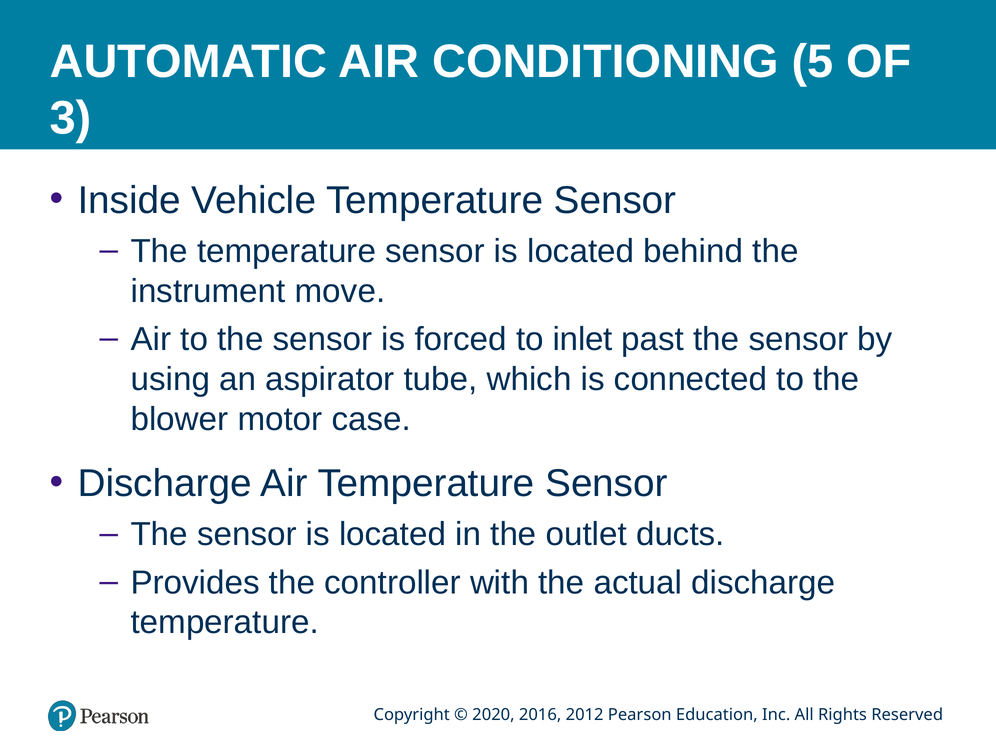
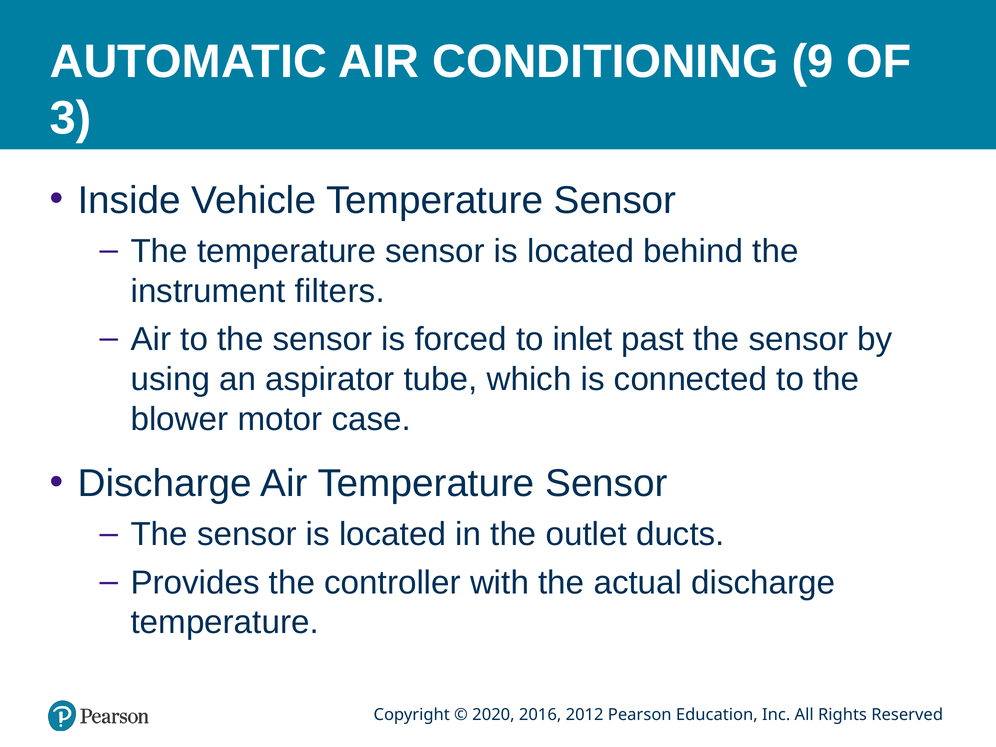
5: 5 -> 9
move: move -> filters
